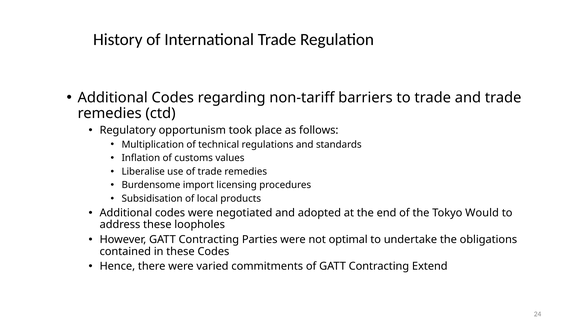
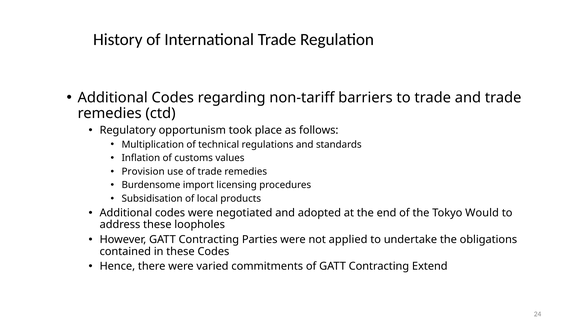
Liberalise: Liberalise -> Provision
optimal: optimal -> applied
